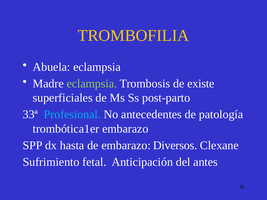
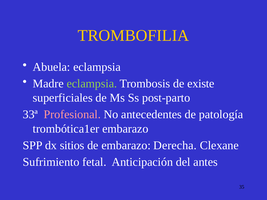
Profesional colour: light blue -> pink
hasta: hasta -> sitios
Diversos: Diversos -> Derecha
